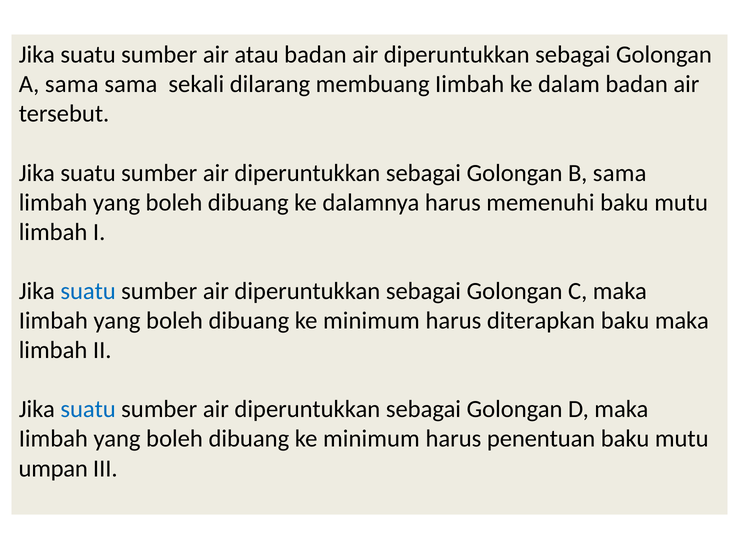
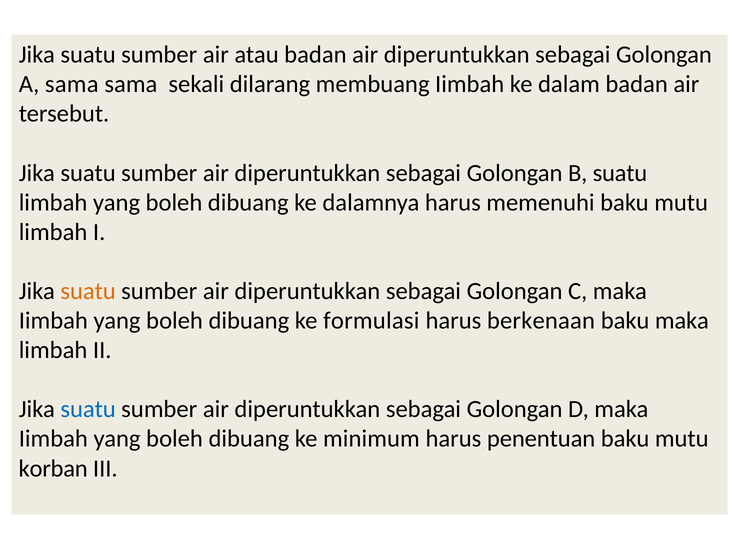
B sama: sama -> suatu
suatu at (88, 291) colour: blue -> orange
minimum at (371, 321): minimum -> formulasi
diterapkan: diterapkan -> berkenaan
umpan: umpan -> korban
